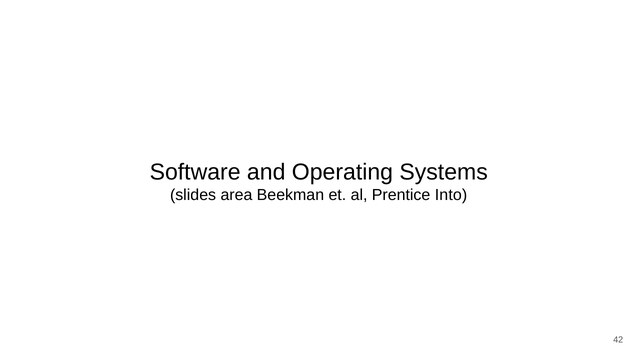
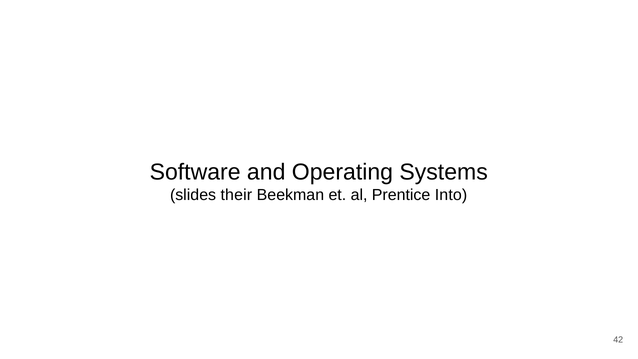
area: area -> their
